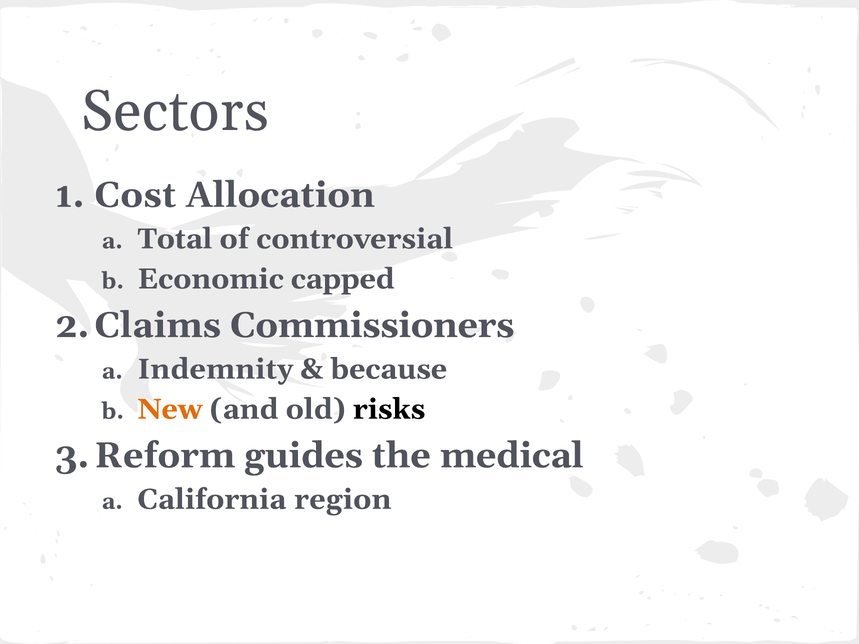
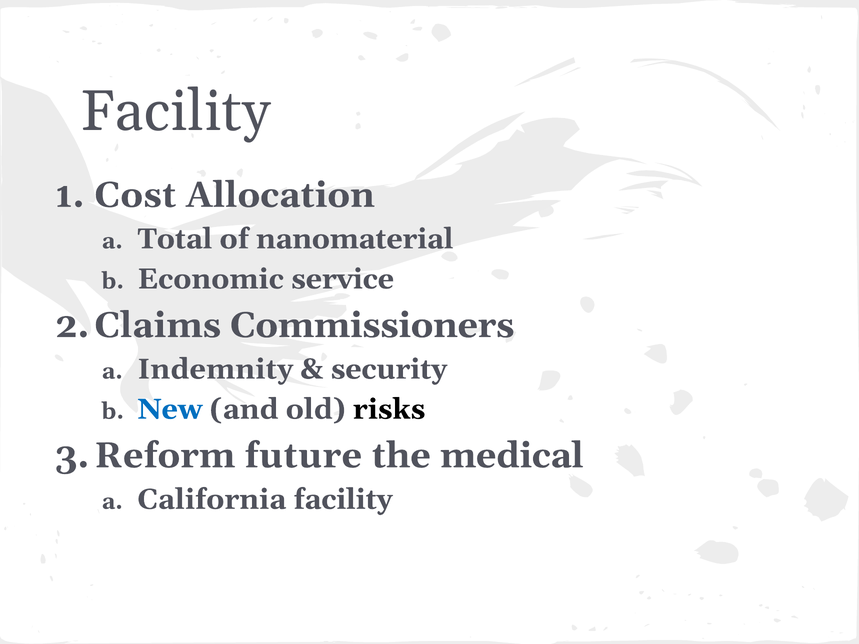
Sectors at (175, 111): Sectors -> Facility
controversial: controversial -> nanomaterial
capped: capped -> service
because: because -> security
New colour: orange -> blue
guides: guides -> future
California region: region -> facility
